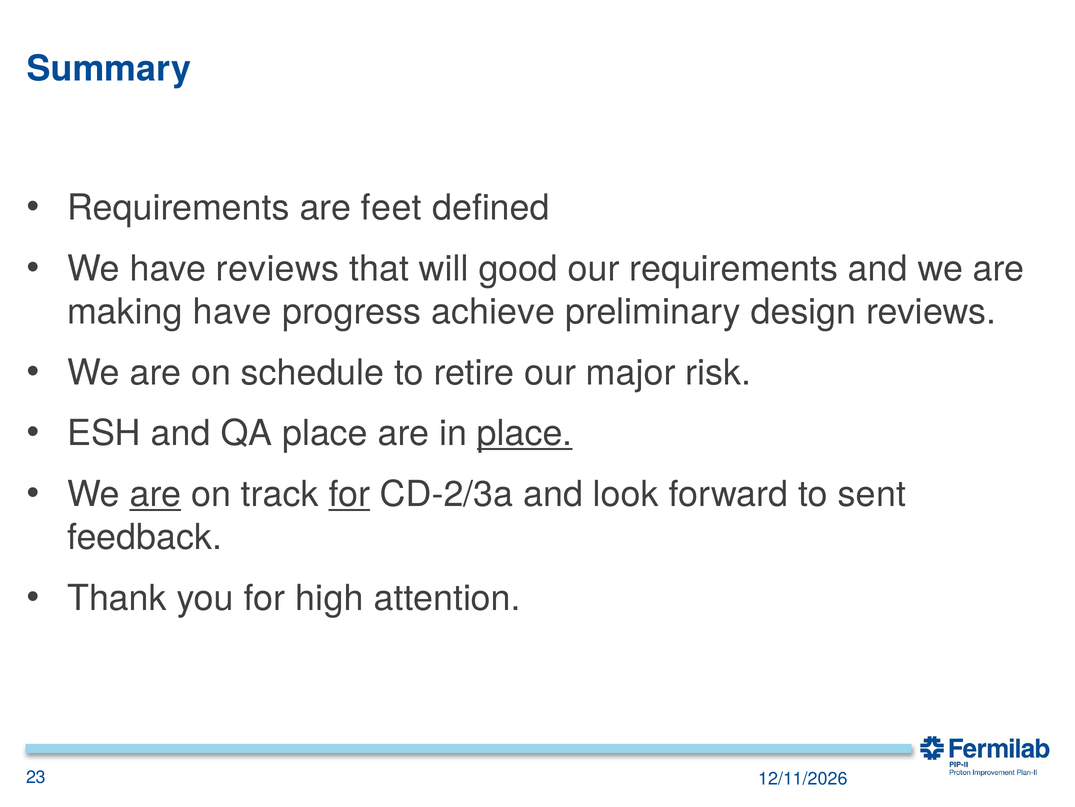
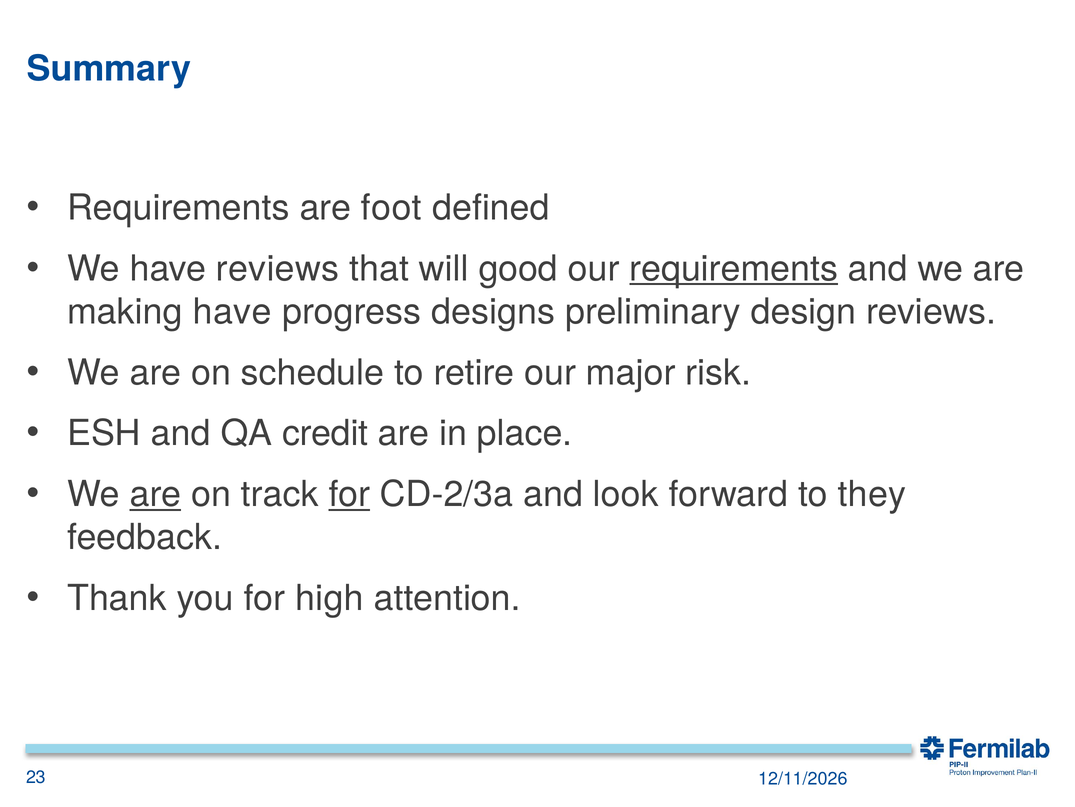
feet: feet -> foot
requirements at (734, 268) underline: none -> present
achieve: achieve -> designs
QA place: place -> credit
place at (525, 433) underline: present -> none
sent: sent -> they
